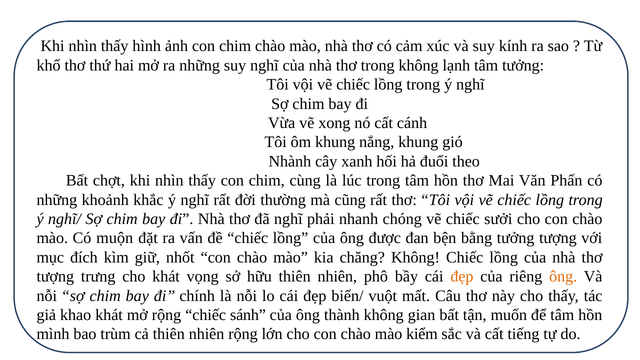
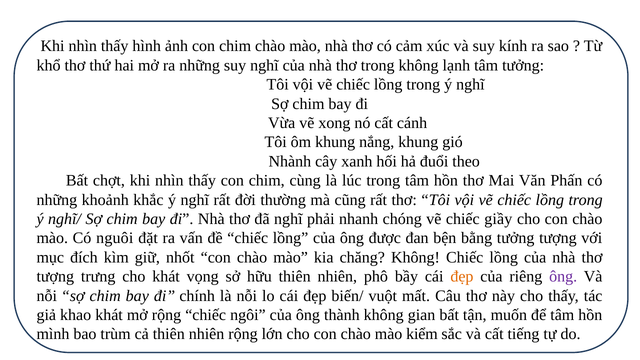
sưởi: sưởi -> giầy
muộn: muộn -> nguôi
ông at (563, 277) colour: orange -> purple
sánh: sánh -> ngôi
